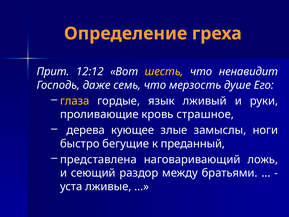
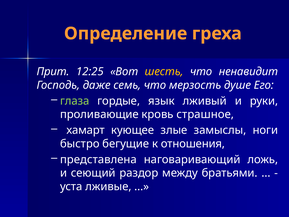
12:12: 12:12 -> 12:25
глаза colour: yellow -> light green
дерева: дерева -> хамарт
преданный: преданный -> отношения
